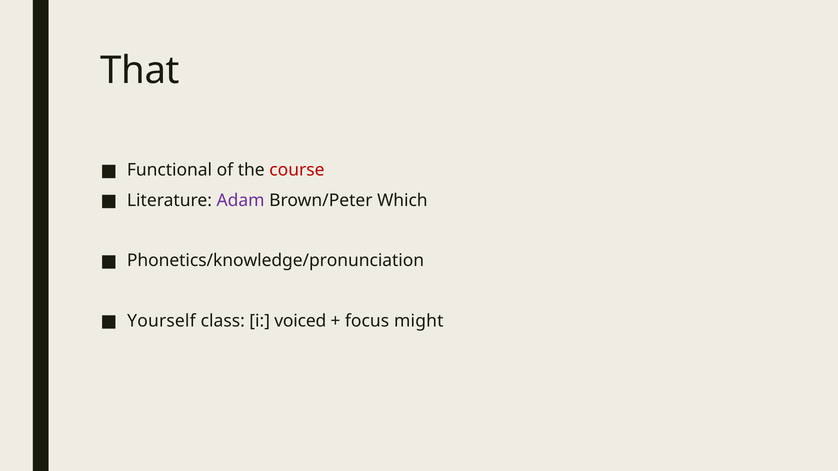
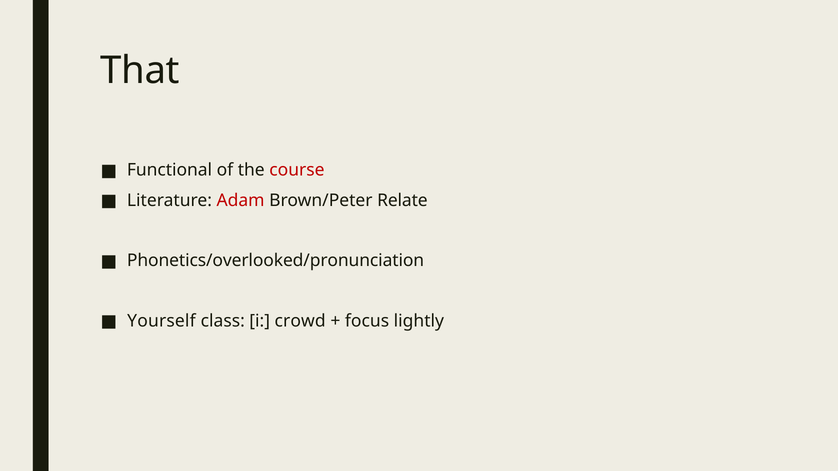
Adam colour: purple -> red
Which: Which -> Relate
Phonetics/knowledge/pronunciation: Phonetics/knowledge/pronunciation -> Phonetics/overlooked/pronunciation
voiced: voiced -> crowd
might: might -> lightly
